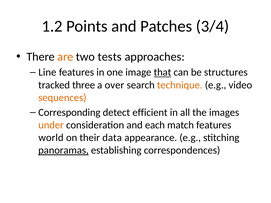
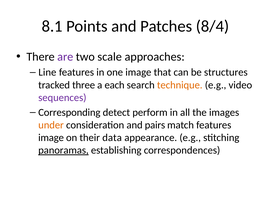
1.2: 1.2 -> 8.1
3/4: 3/4 -> 8/4
are colour: orange -> purple
tests: tests -> scale
that underline: present -> none
over: over -> each
sequences colour: orange -> purple
efficient: efficient -> perform
each: each -> pairs
world at (51, 138): world -> image
